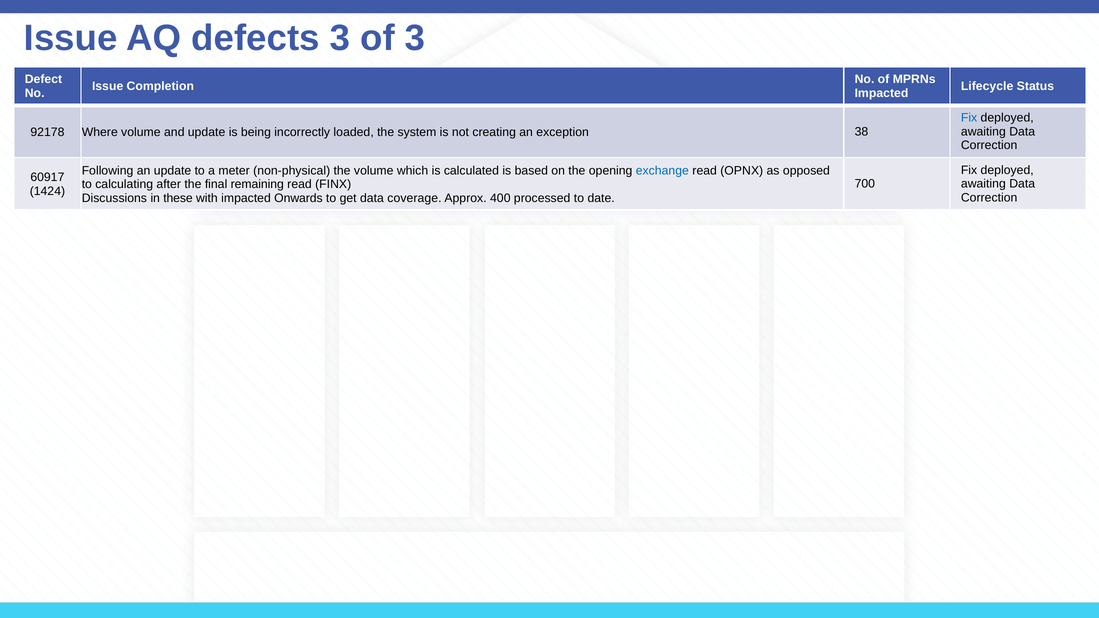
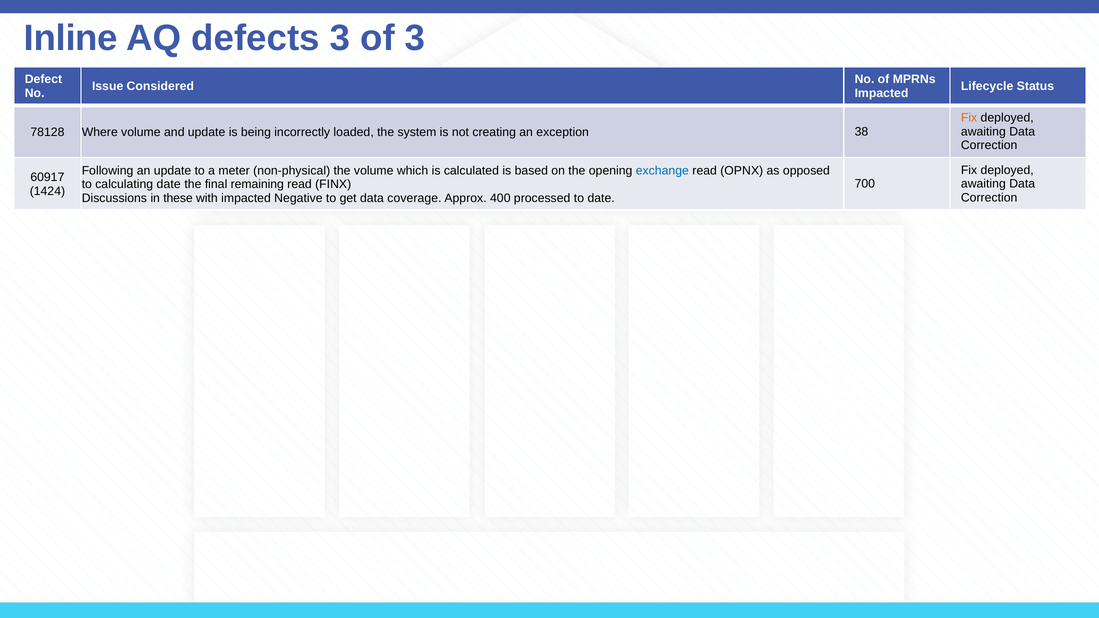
Issue at (71, 38): Issue -> Inline
Completion: Completion -> Considered
Fix at (969, 118) colour: blue -> orange
92178: 92178 -> 78128
calculating after: after -> date
Onwards: Onwards -> Negative
